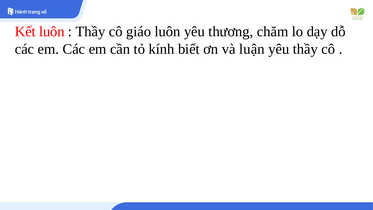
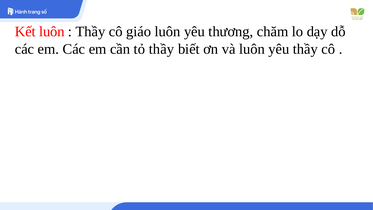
tỏ kính: kính -> thầy
và luận: luận -> luôn
